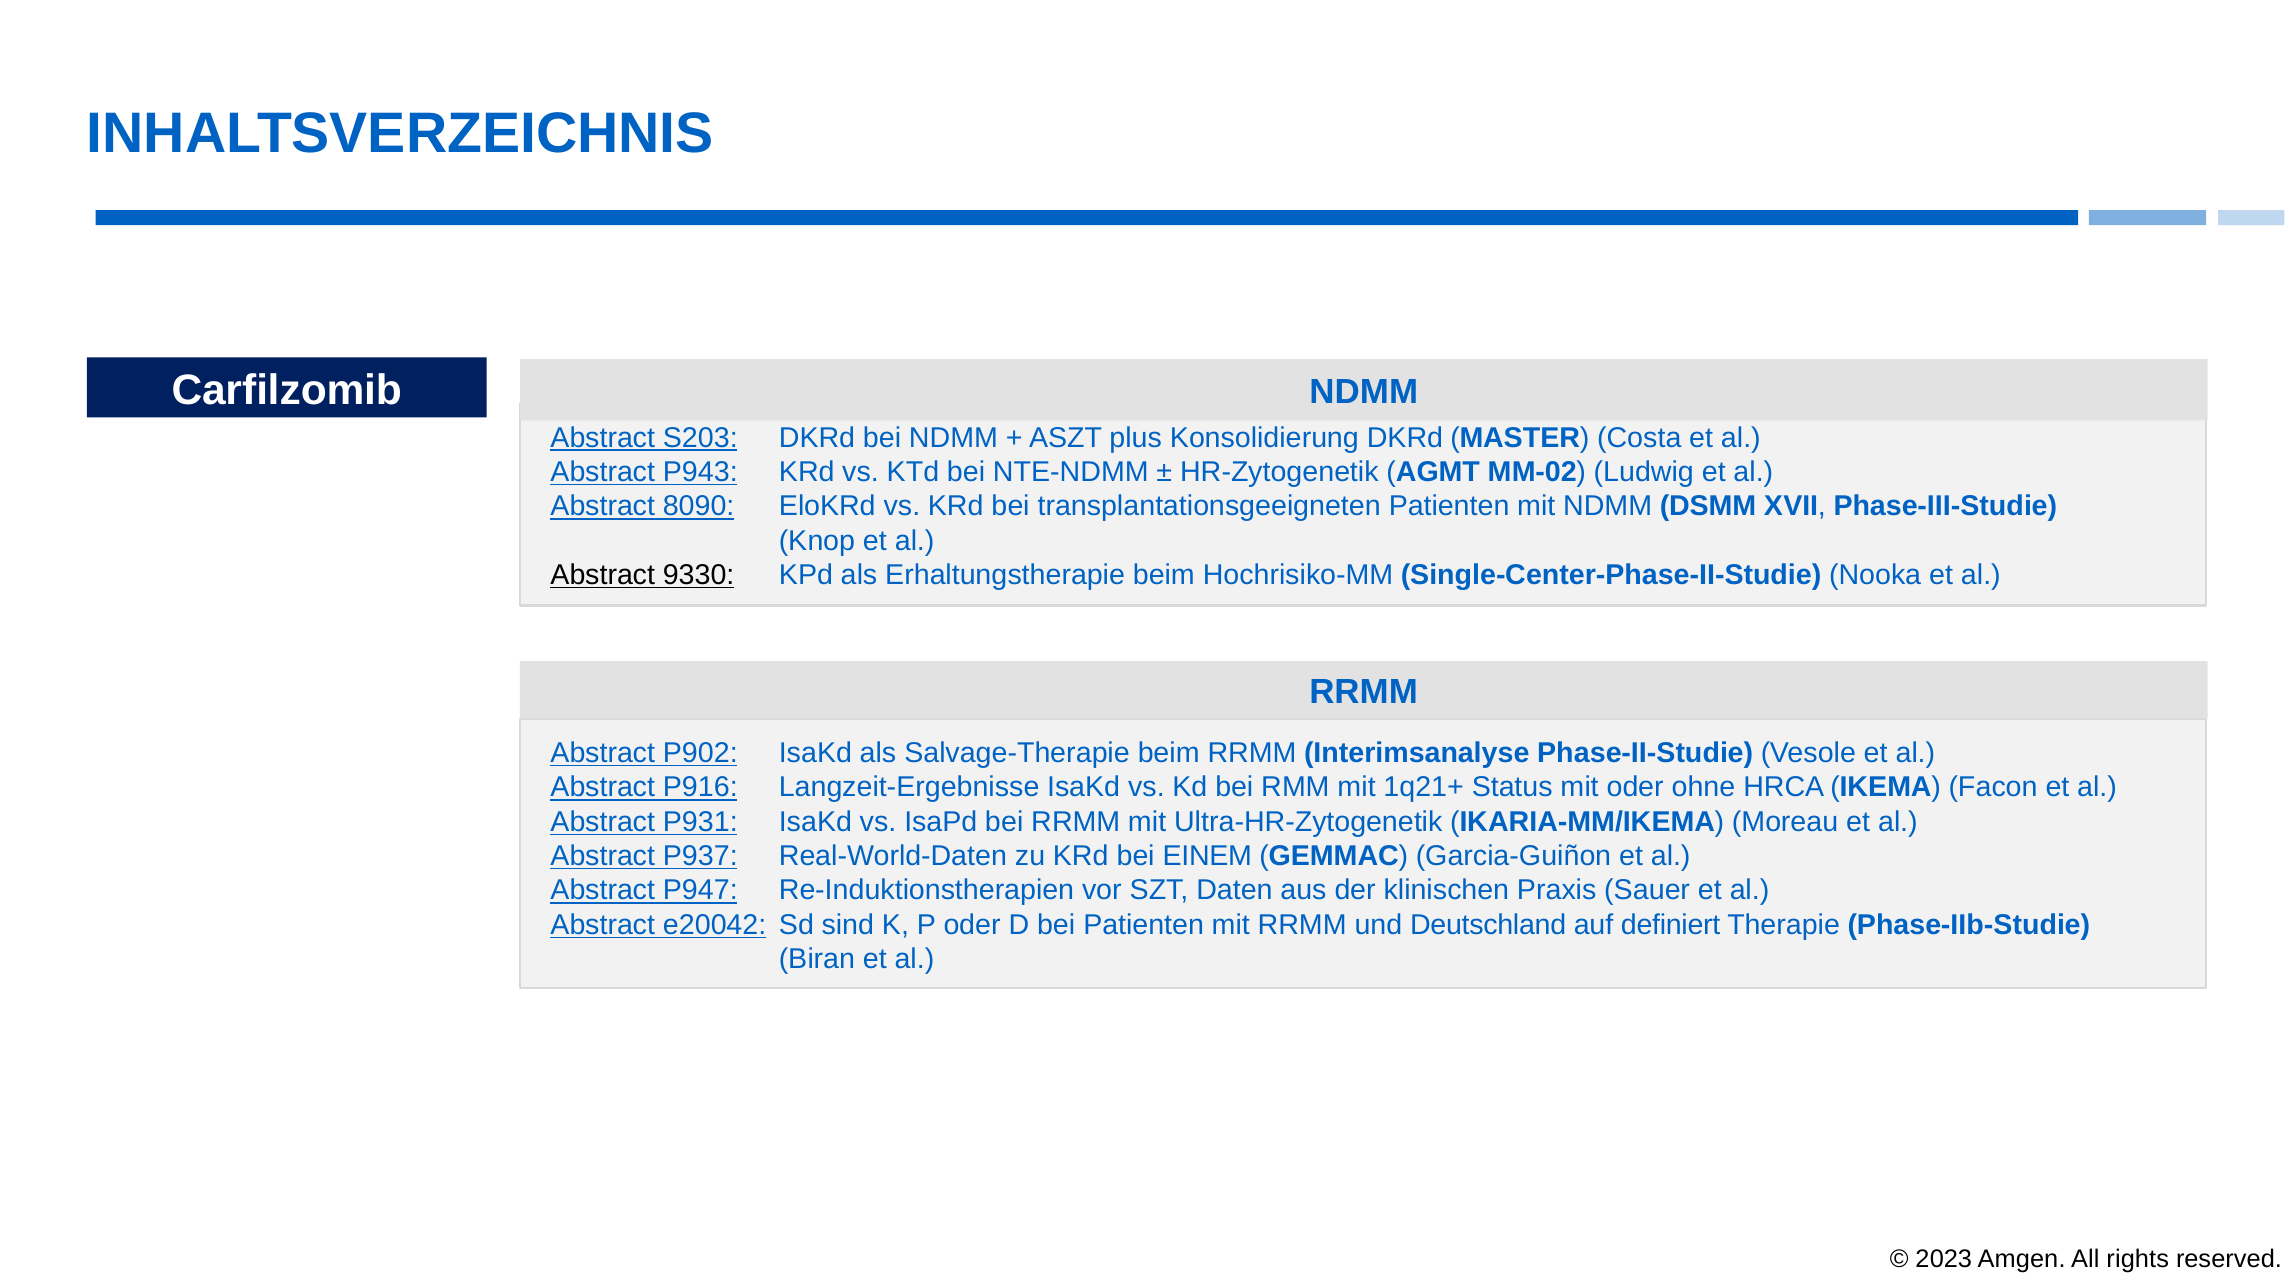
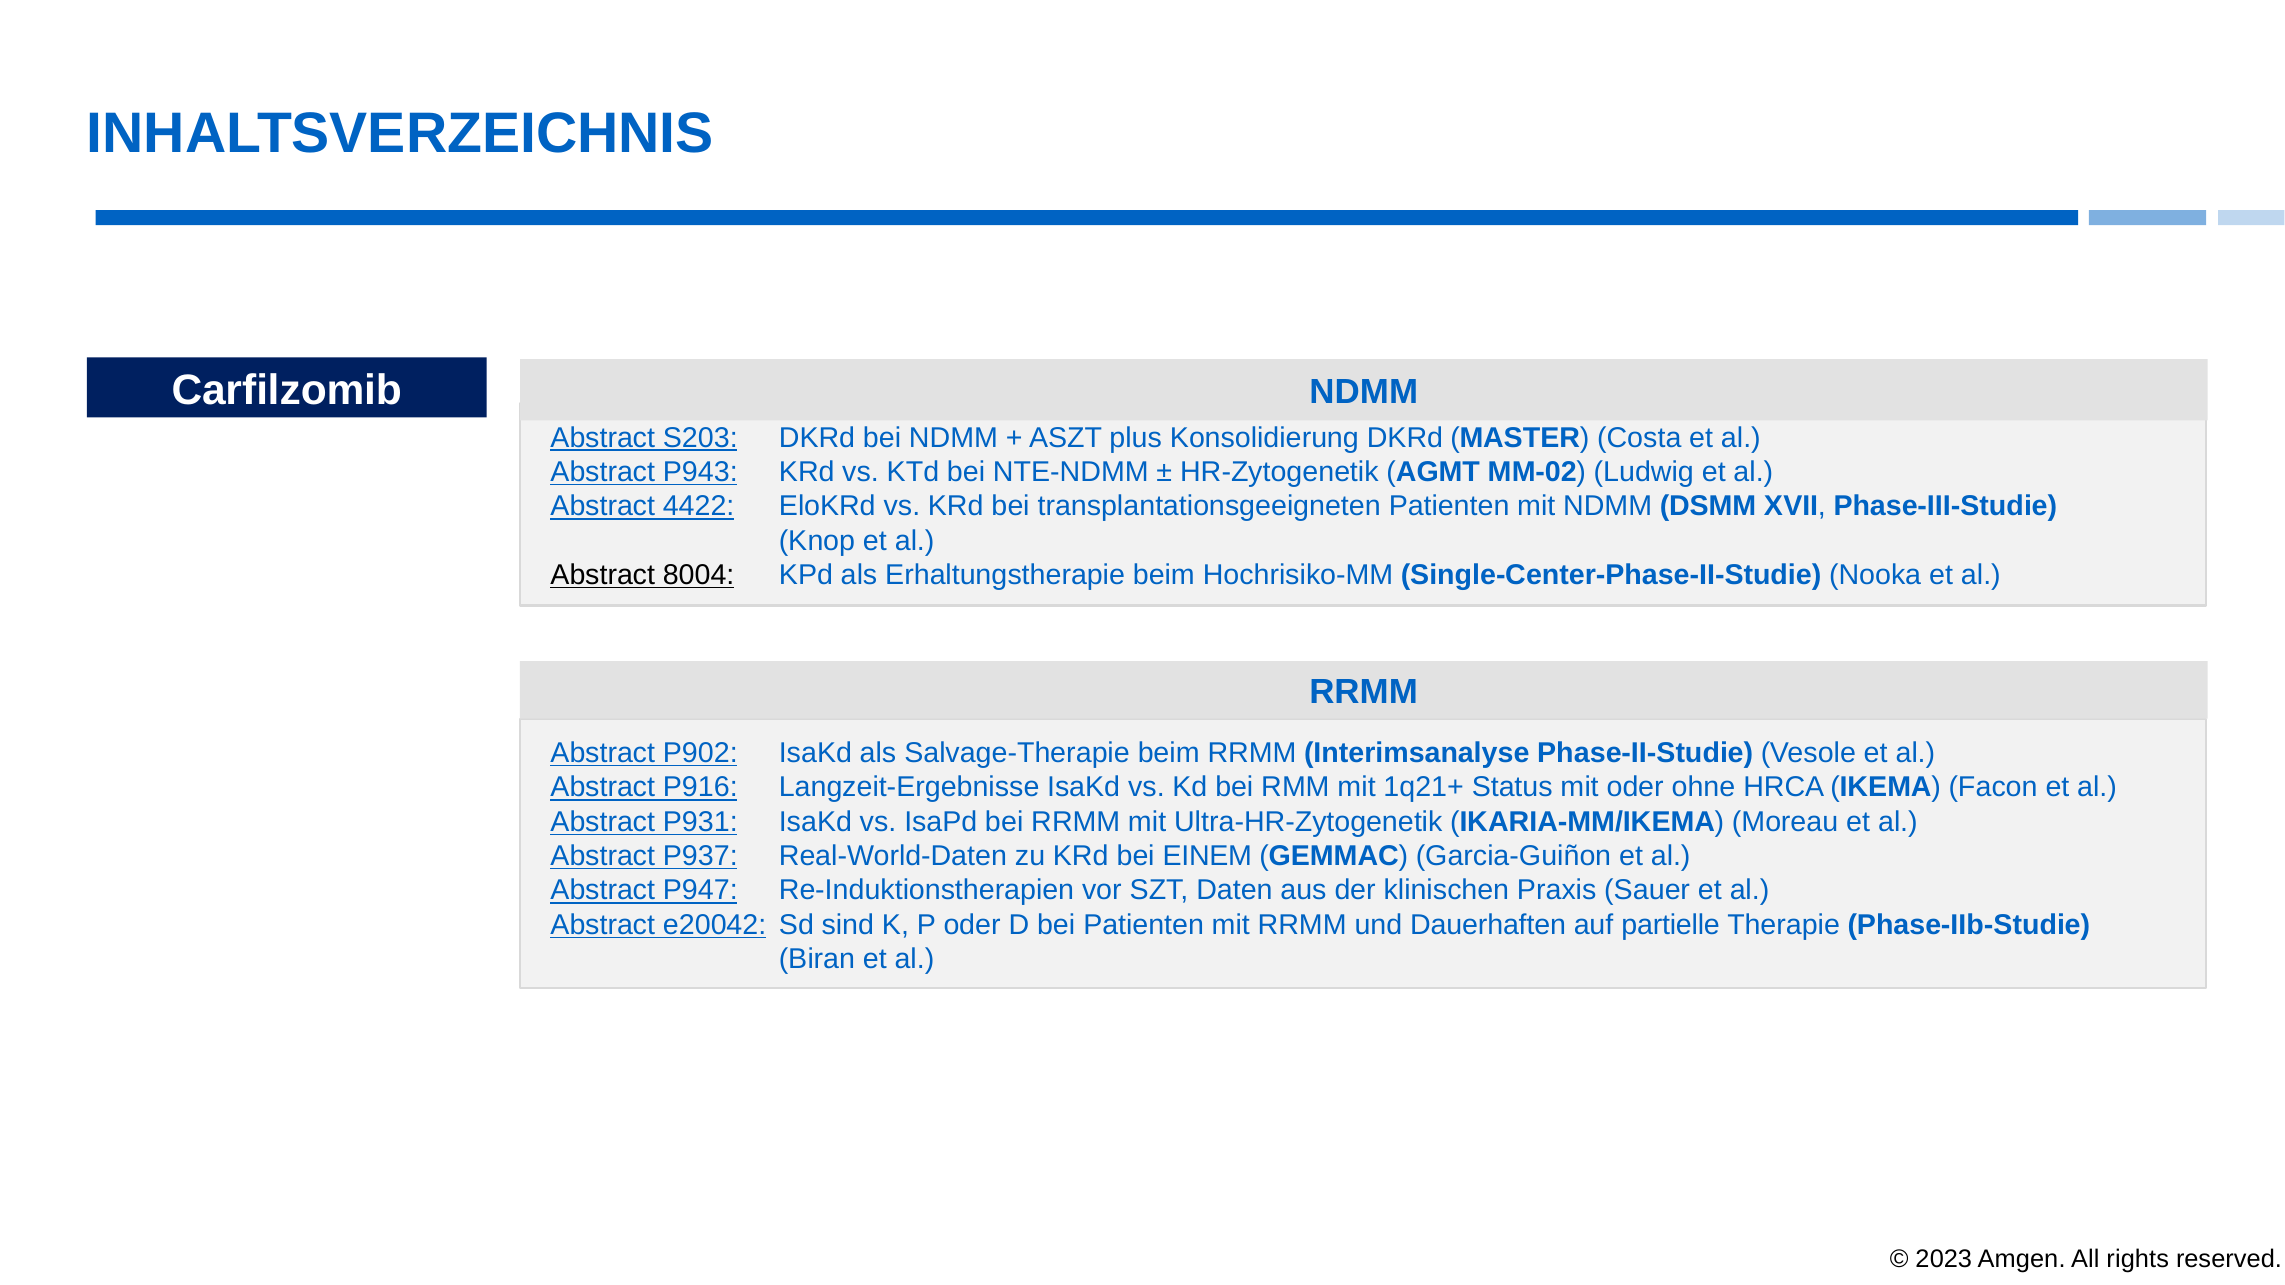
8090: 8090 -> 4422
9330: 9330 -> 8004
Deutschland: Deutschland -> Dauerhaften
definiert: definiert -> partielle
